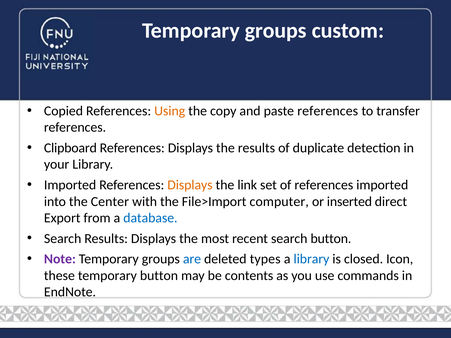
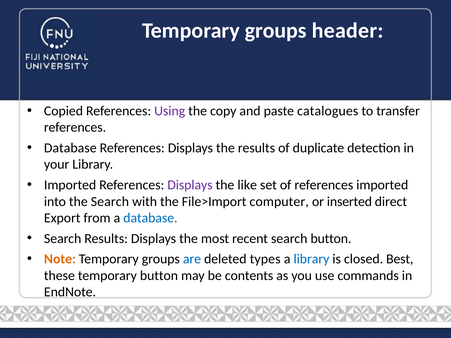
custom: custom -> header
Using colour: orange -> purple
paste references: references -> catalogues
Clipboard at (70, 148): Clipboard -> Database
Displays at (190, 185) colour: orange -> purple
link: link -> like
the Center: Center -> Search
Note colour: purple -> orange
Icon: Icon -> Best
